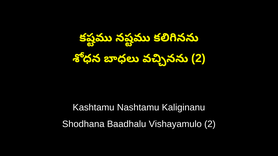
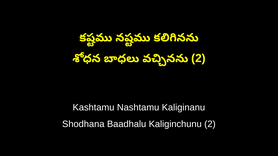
Vishayamulo: Vishayamulo -> Kaliginchunu
